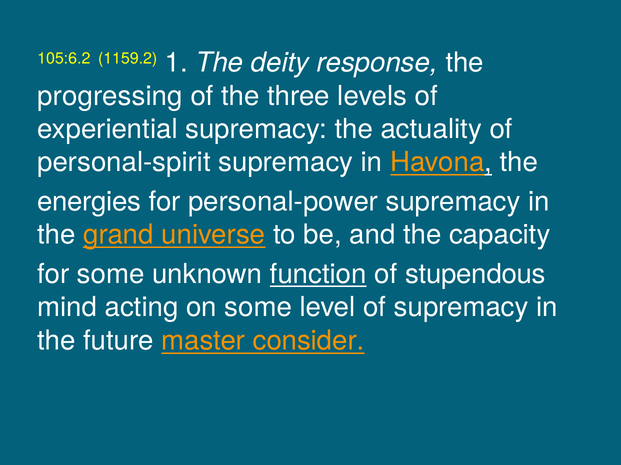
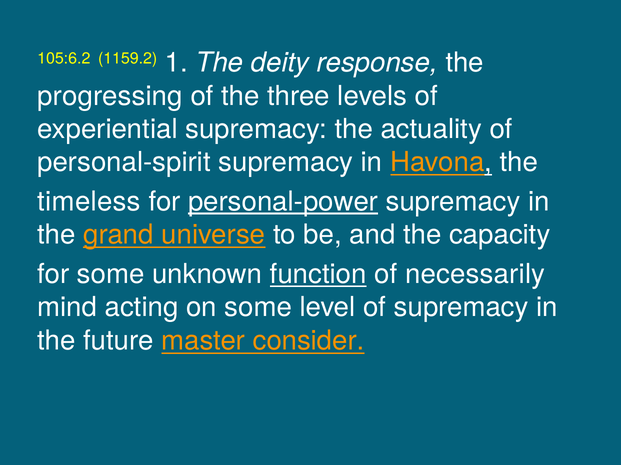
energies: energies -> timeless
personal-power underline: none -> present
stupendous: stupendous -> necessarily
